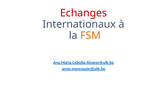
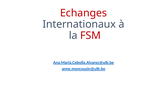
FSM colour: orange -> red
